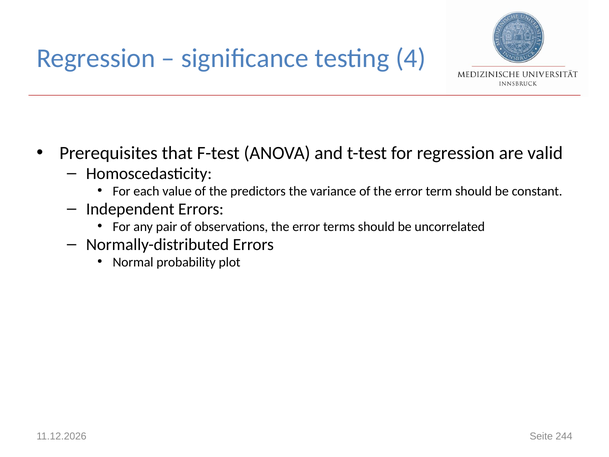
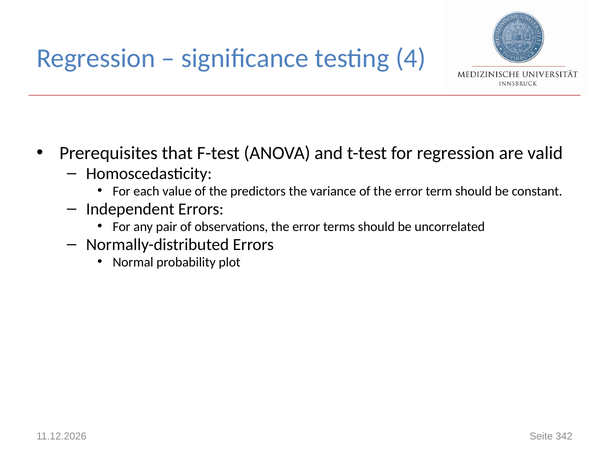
244: 244 -> 342
